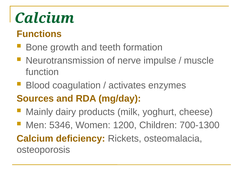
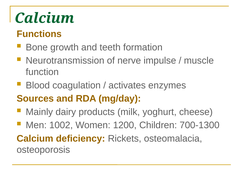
5346: 5346 -> 1002
